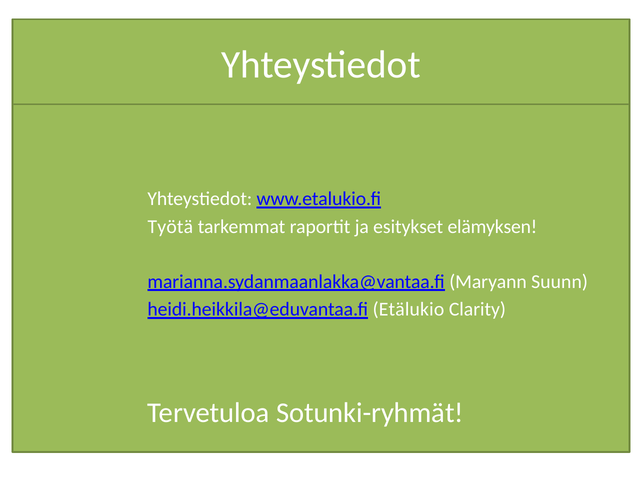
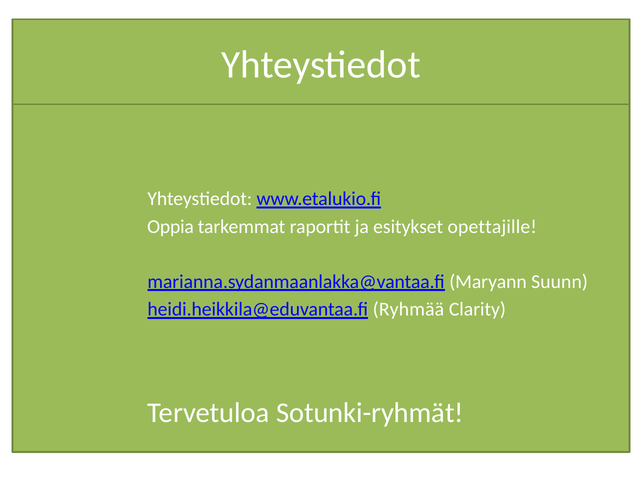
Työtä: Työtä -> Oppia
elämyksen: elämyksen -> opettajille
Etälukio: Etälukio -> Ryhmää
